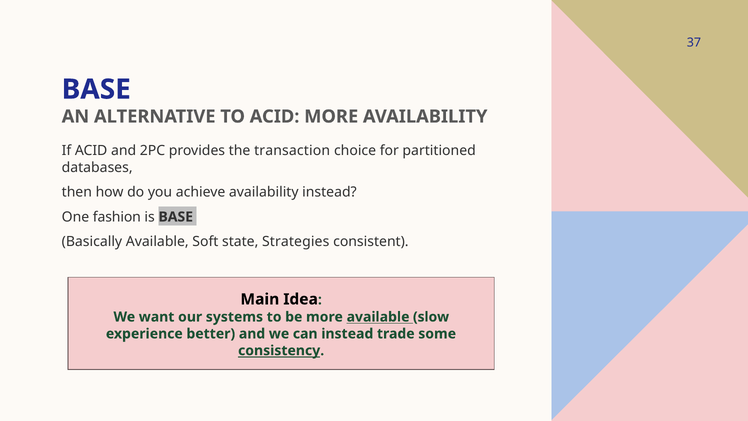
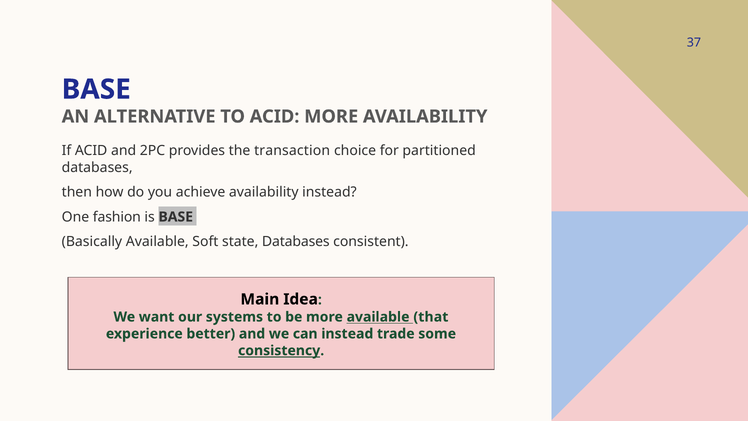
state Strategies: Strategies -> Databases
slow: slow -> that
